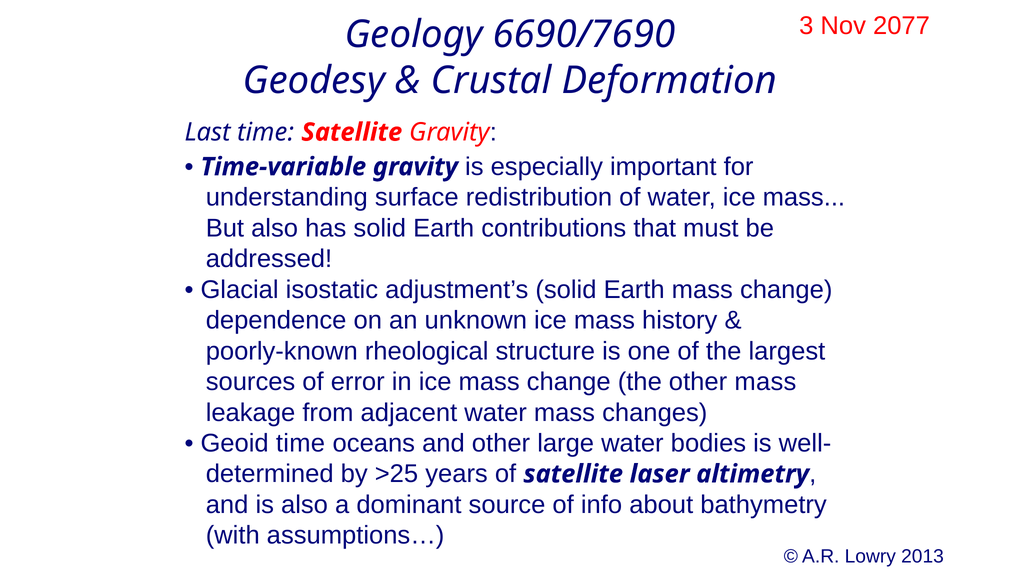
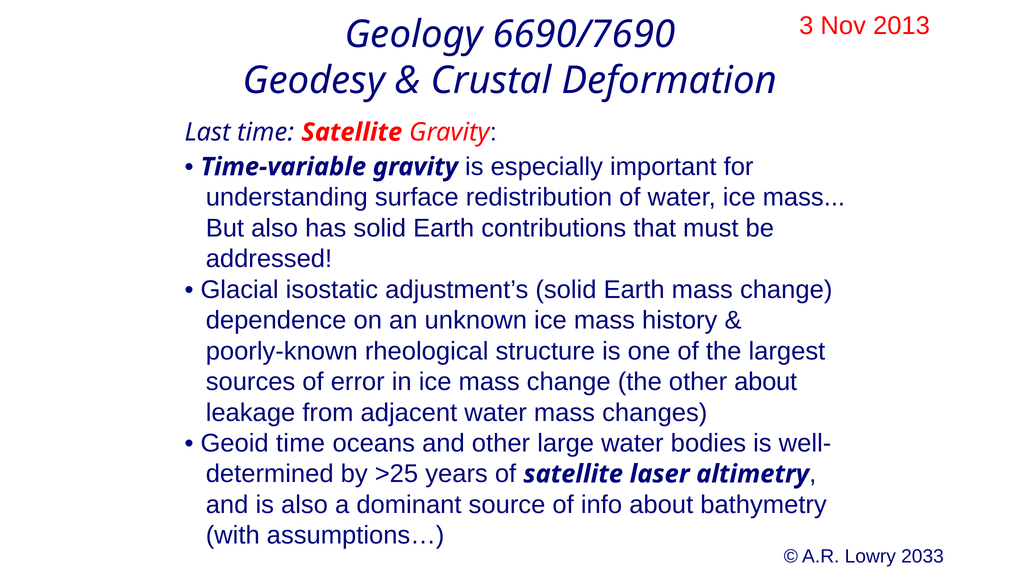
2077: 2077 -> 2013
other mass: mass -> about
2013: 2013 -> 2033
